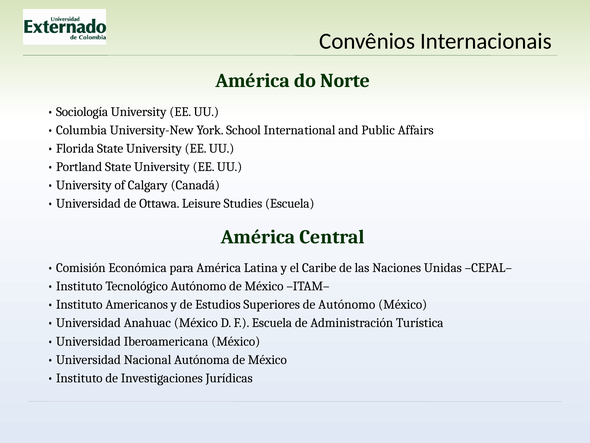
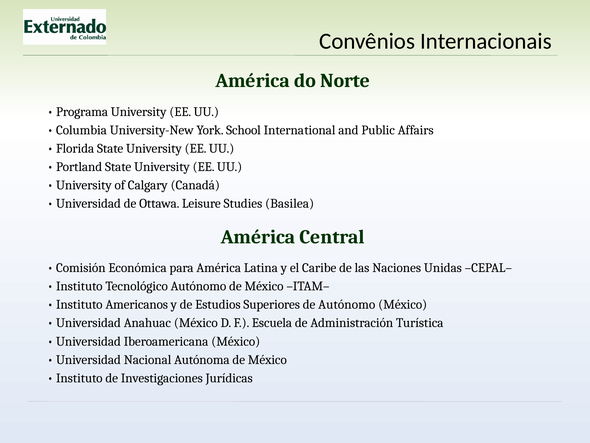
Sociología: Sociología -> Programa
Studies Escuela: Escuela -> Basilea
